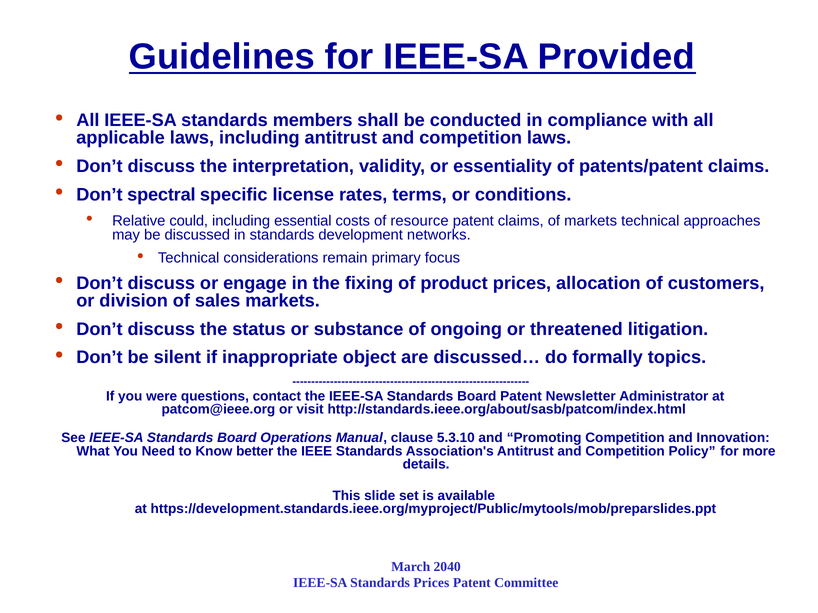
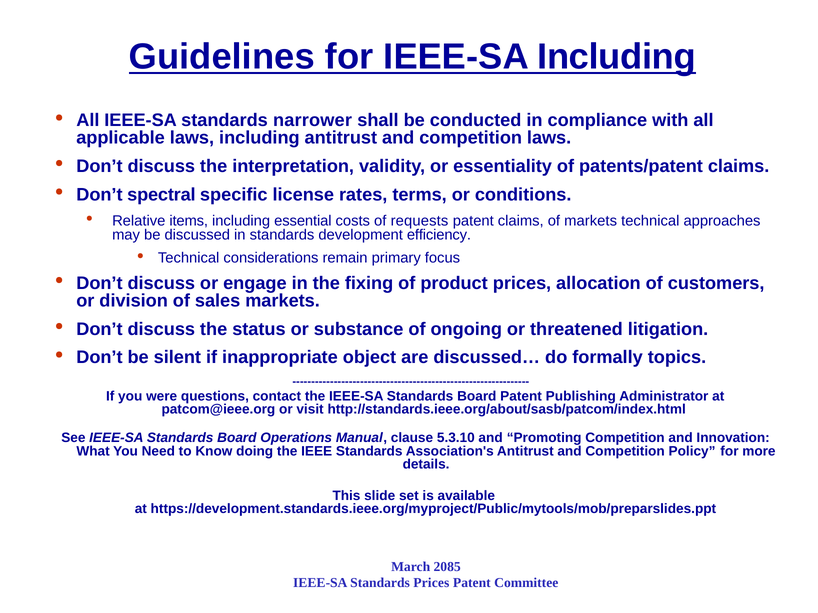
IEEE-SA Provided: Provided -> Including
members: members -> narrower
could: could -> items
resource: resource -> requests
networks: networks -> efficiency
Newsletter: Newsletter -> Publishing
better: better -> doing
2040: 2040 -> 2085
